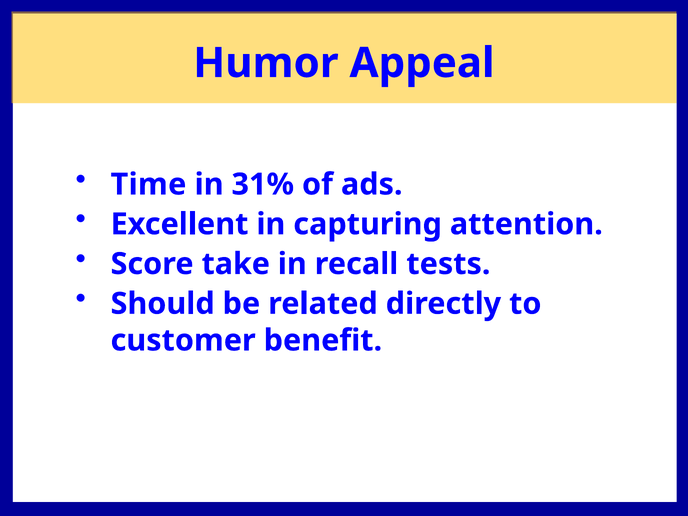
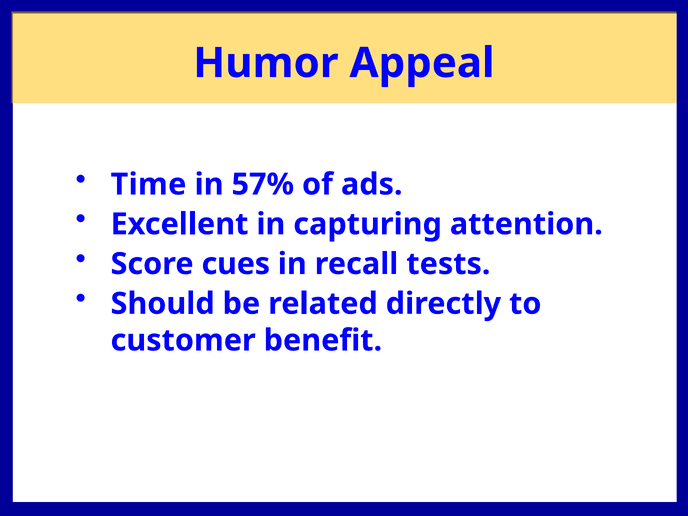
31%: 31% -> 57%
take: take -> cues
